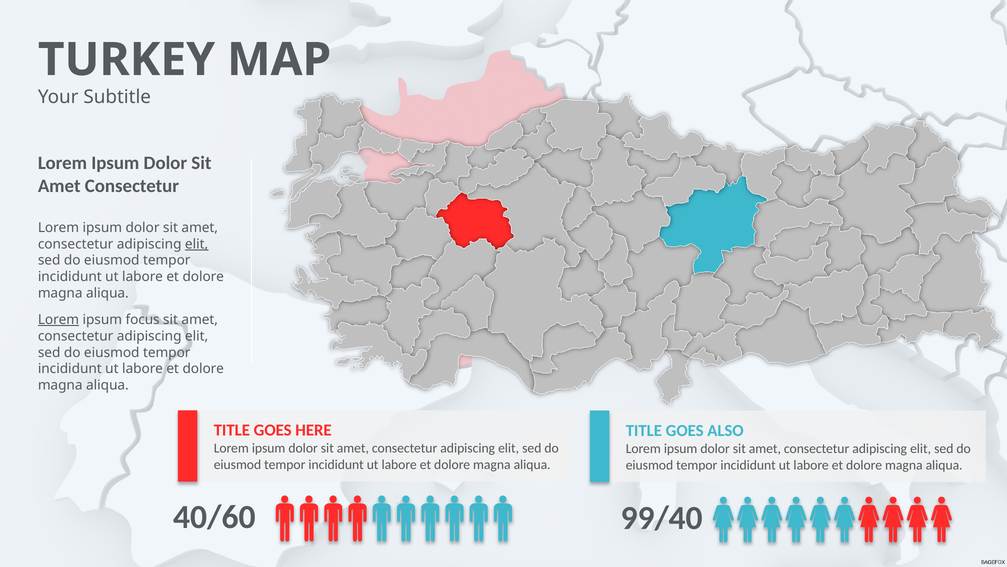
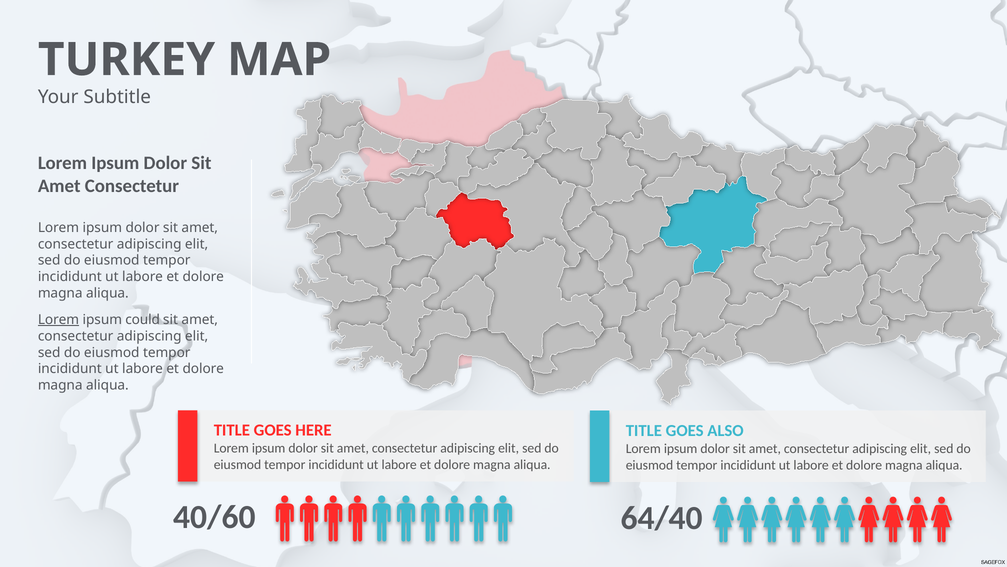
elit at (197, 244) underline: present -> none
focus: focus -> could
99/40: 99/40 -> 64/40
